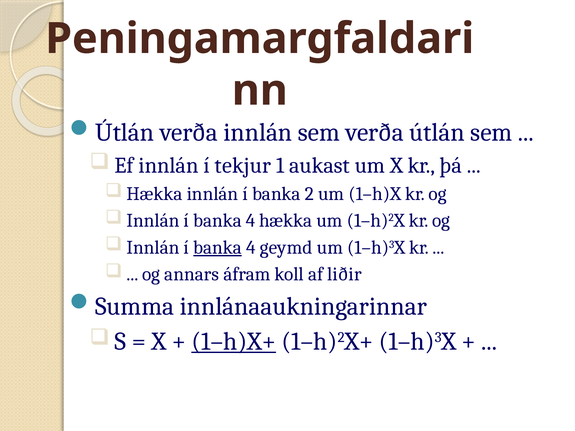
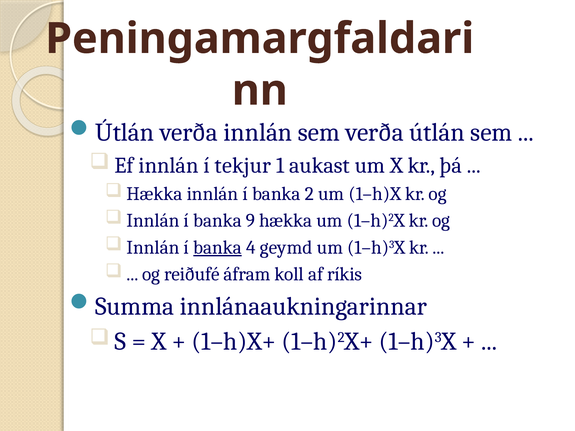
4 at (251, 221): 4 -> 9
annars: annars -> reiðufé
liðir: liðir -> ríkis
1–h)X+ underline: present -> none
